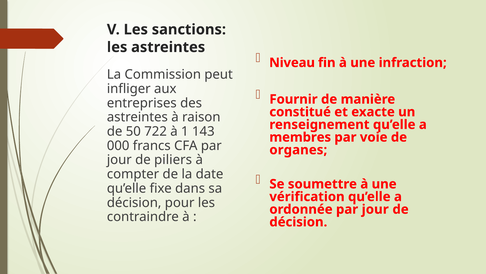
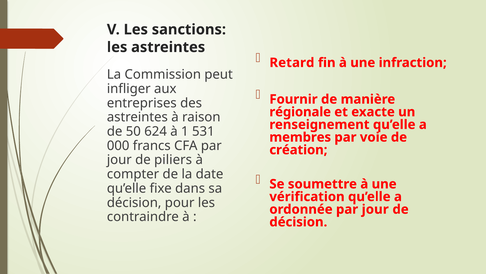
Niveau: Niveau -> Retard
constitué: constitué -> régionale
722: 722 -> 624
143: 143 -> 531
organes: organes -> création
